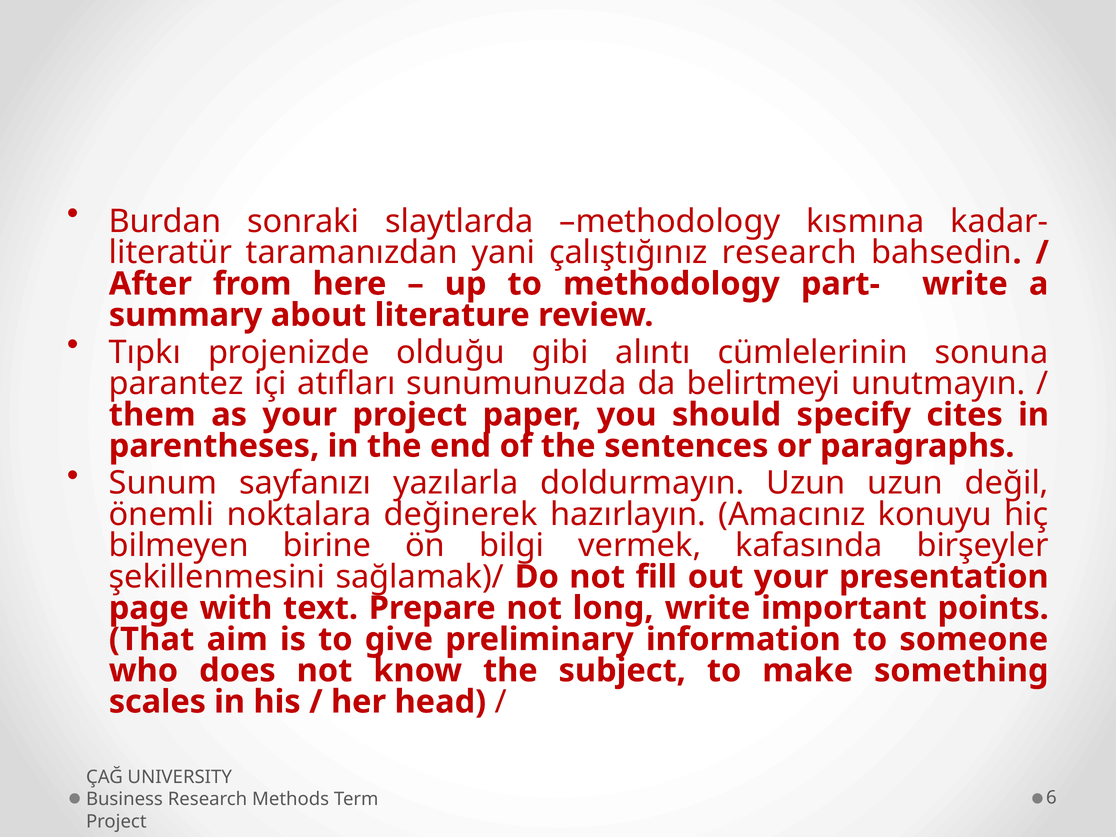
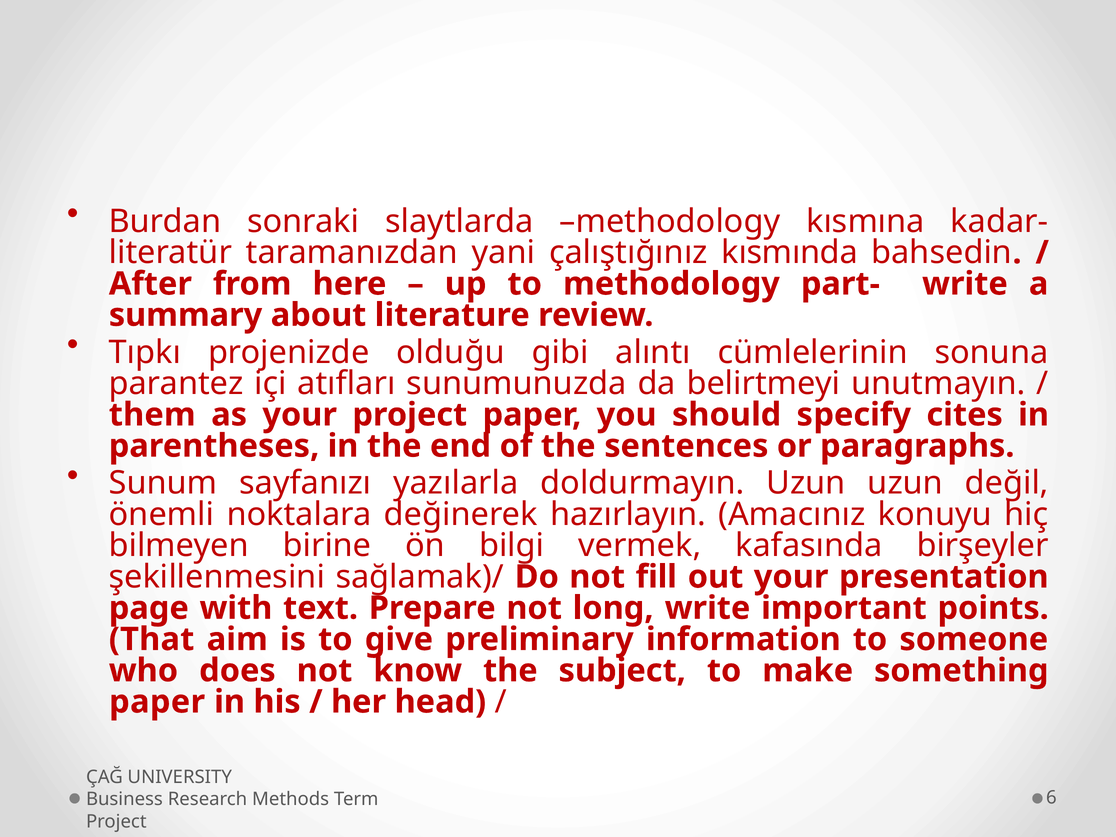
çalıştığınız research: research -> kısmında
scales at (157, 702): scales -> paper
